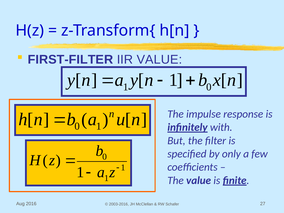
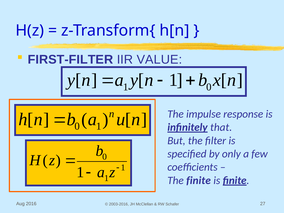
with: with -> that
The value: value -> finite
